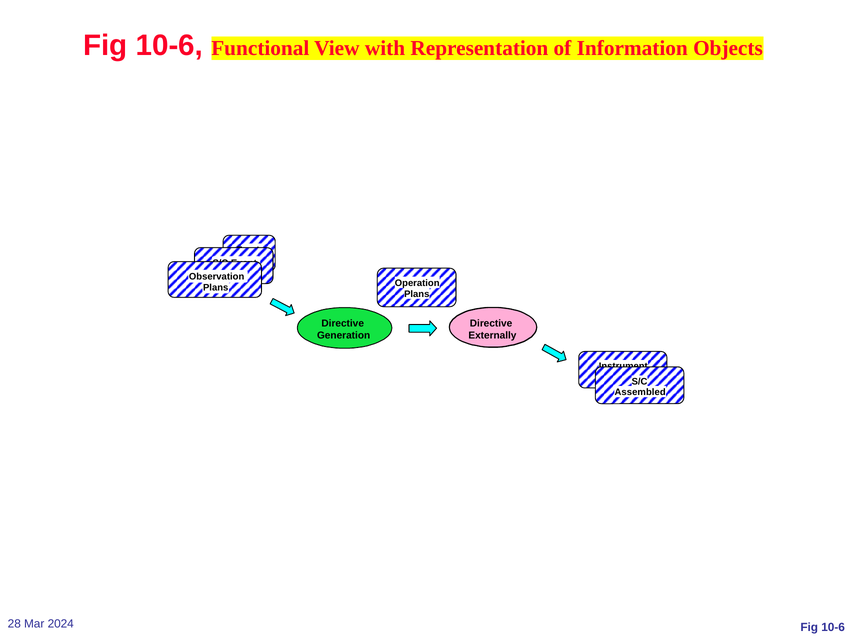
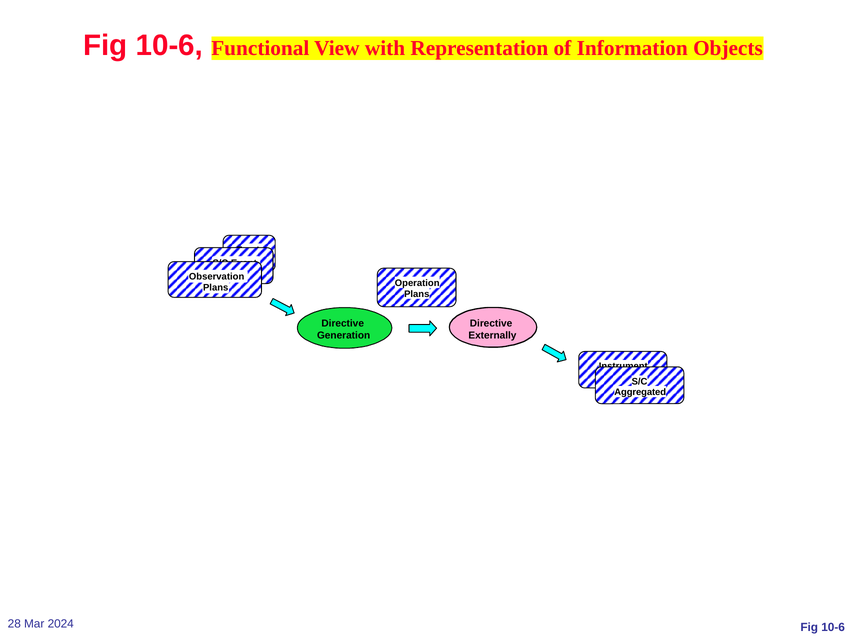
Assembled: Assembled -> Aggregated
